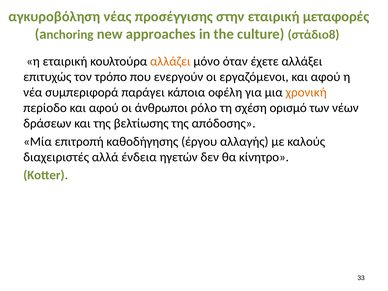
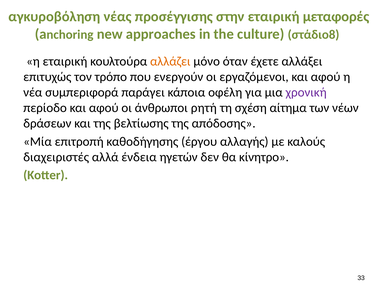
χρονική colour: orange -> purple
ρόλο: ρόλο -> ρητή
ορισμό: ορισμό -> αίτημα
